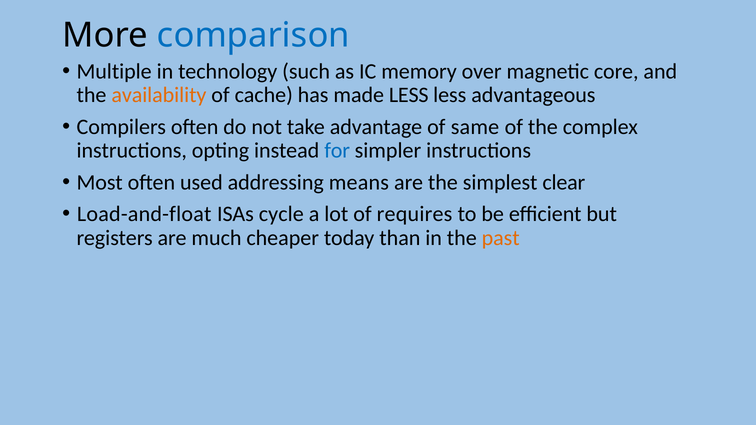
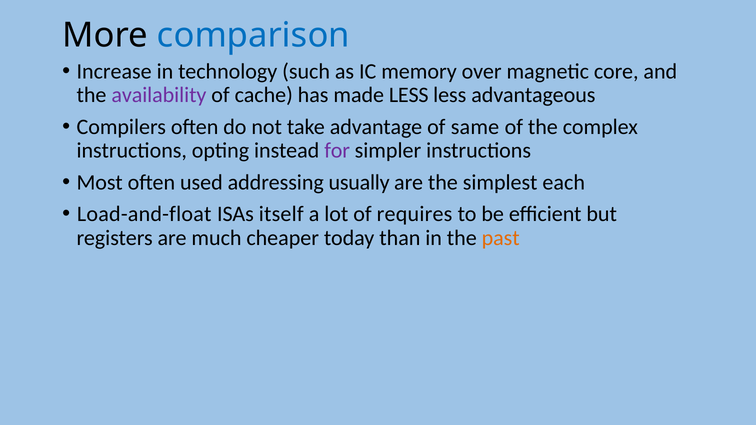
Multiple: Multiple -> Increase
availability colour: orange -> purple
for colour: blue -> purple
means: means -> usually
clear: clear -> each
cycle: cycle -> itself
